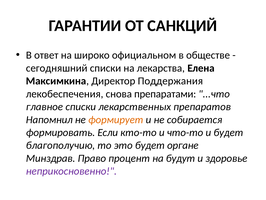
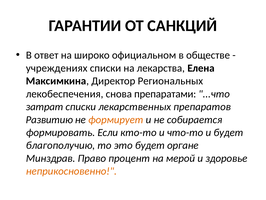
сегодняшний: сегодняшний -> учреждениях
Поддержания: Поддержания -> Региональных
главное: главное -> затрат
Напомнил: Напомнил -> Развитию
будут: будут -> мерой
неприкосновенно colour: purple -> orange
